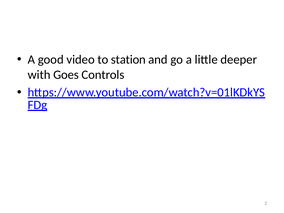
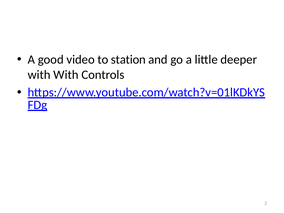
with Goes: Goes -> With
